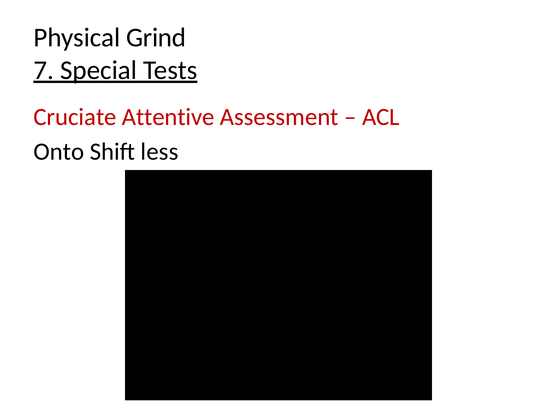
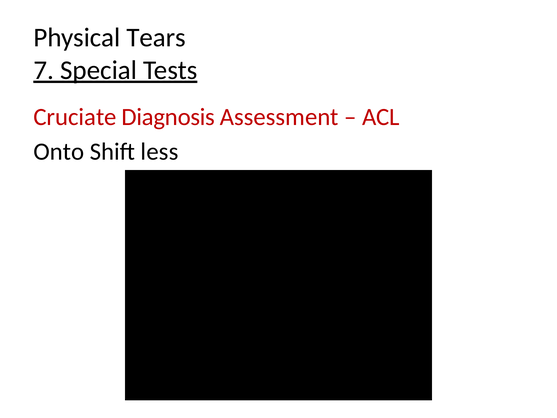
Grind: Grind -> Tears
Attentive: Attentive -> Diagnosis
